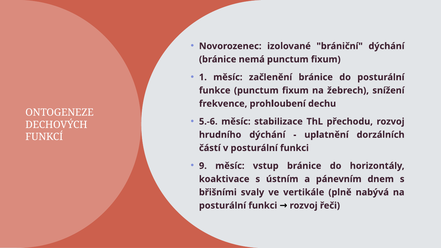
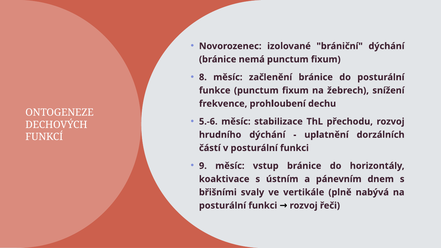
1: 1 -> 8
